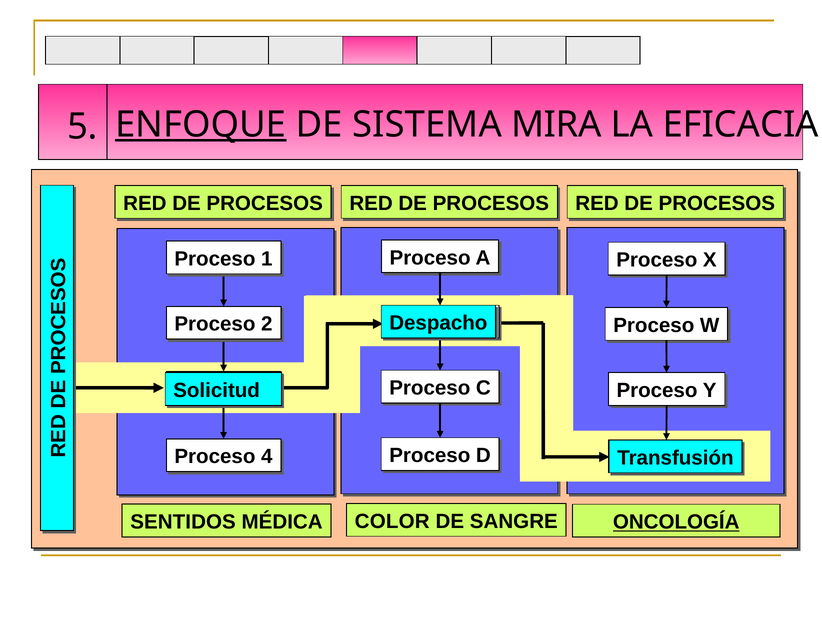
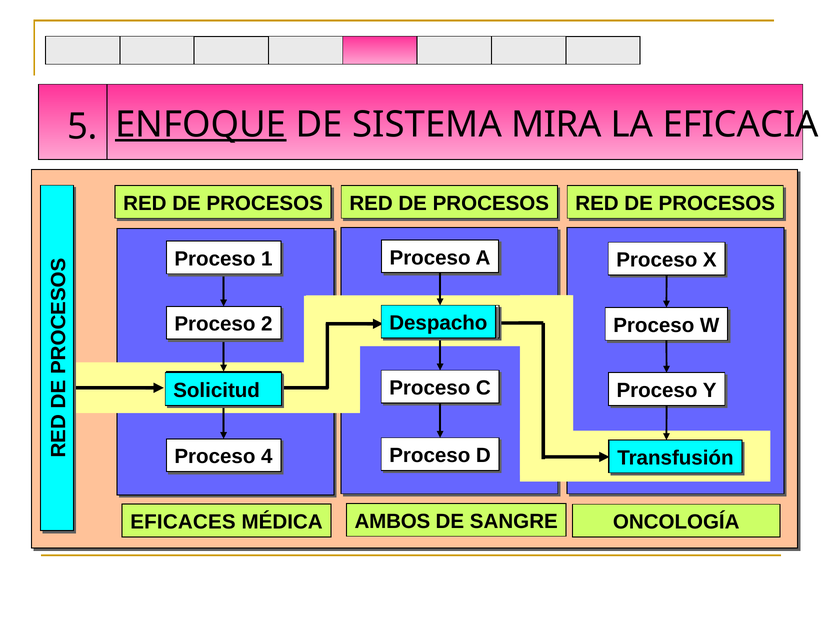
SENTIDOS: SENTIDOS -> EFICACES
COLOR: COLOR -> AMBOS
ONCOLOGÍA underline: present -> none
